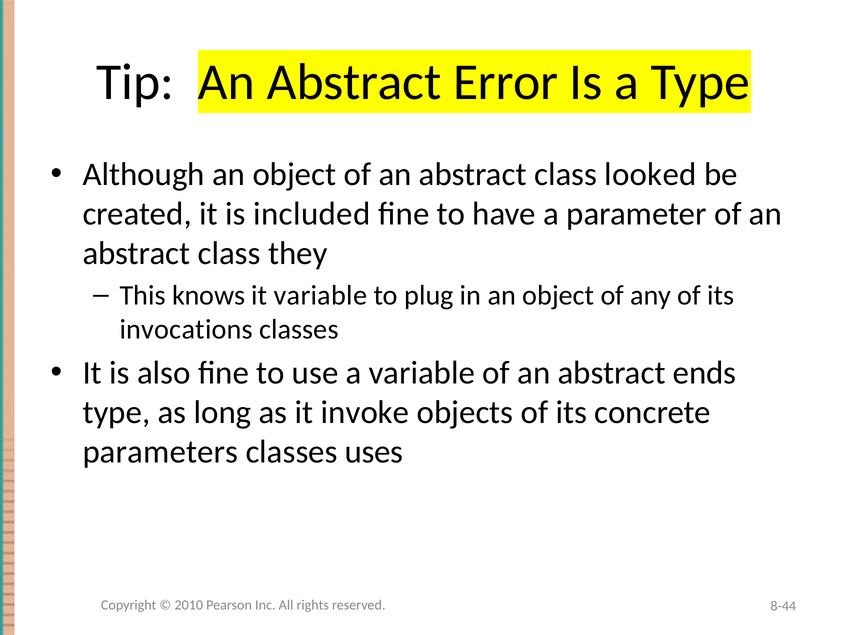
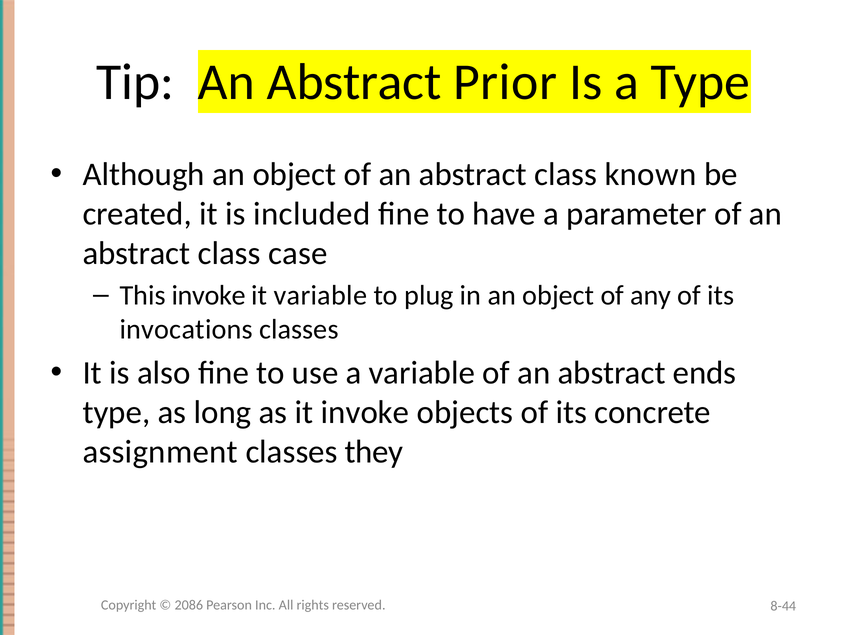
Error: Error -> Prior
looked: looked -> known
they: they -> case
This knows: knows -> invoke
parameters: parameters -> assignment
uses: uses -> they
2010: 2010 -> 2086
